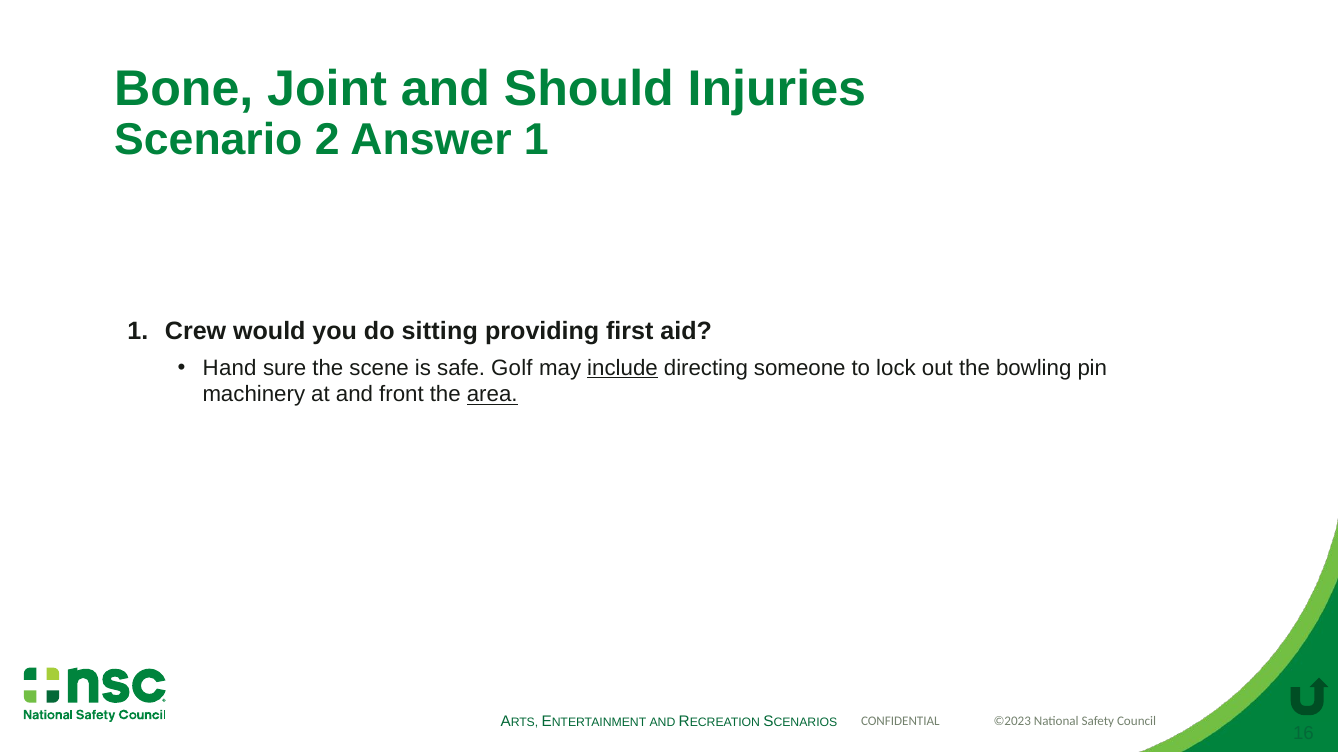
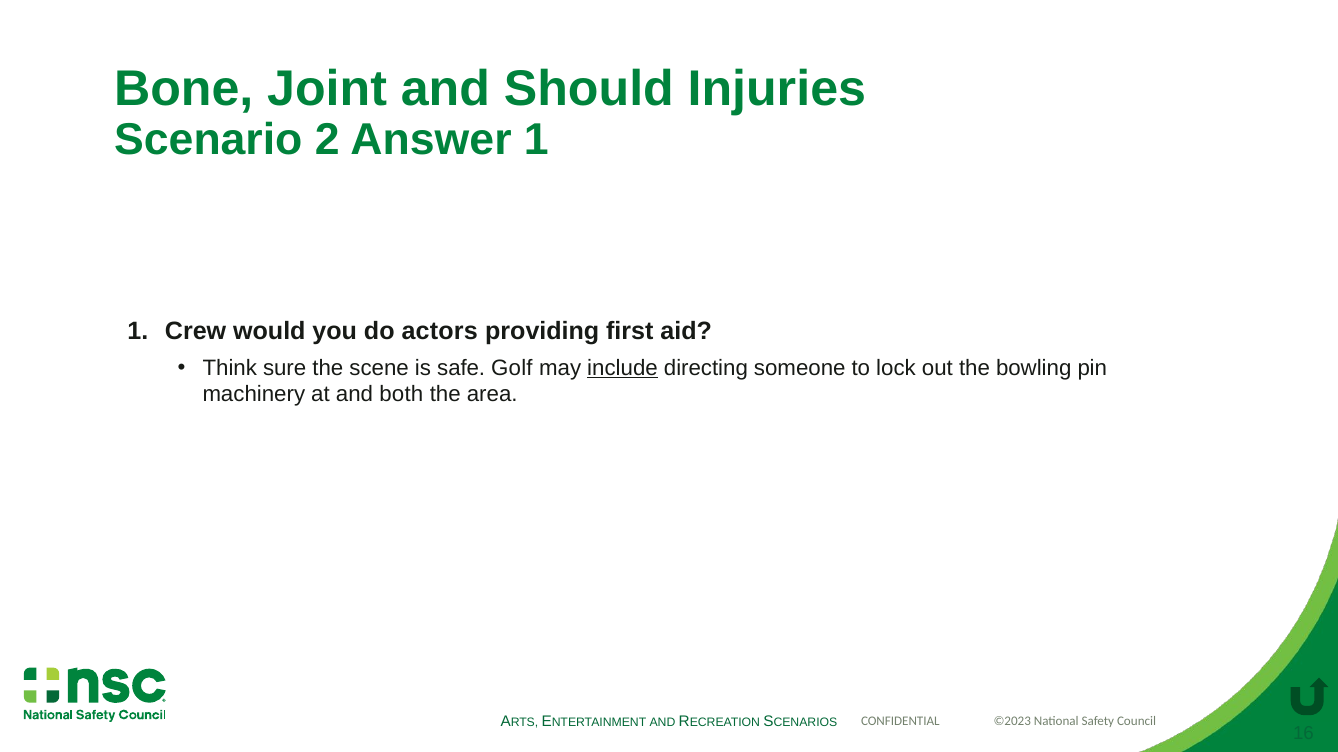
sitting: sitting -> actors
Hand: Hand -> Think
front: front -> both
area underline: present -> none
